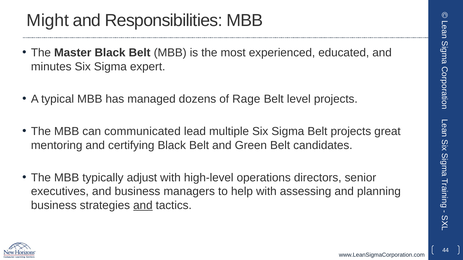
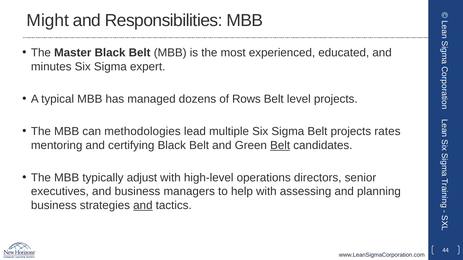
Rage: Rage -> Rows
communicated: communicated -> methodologies
great: great -> rates
Belt at (280, 145) underline: none -> present
